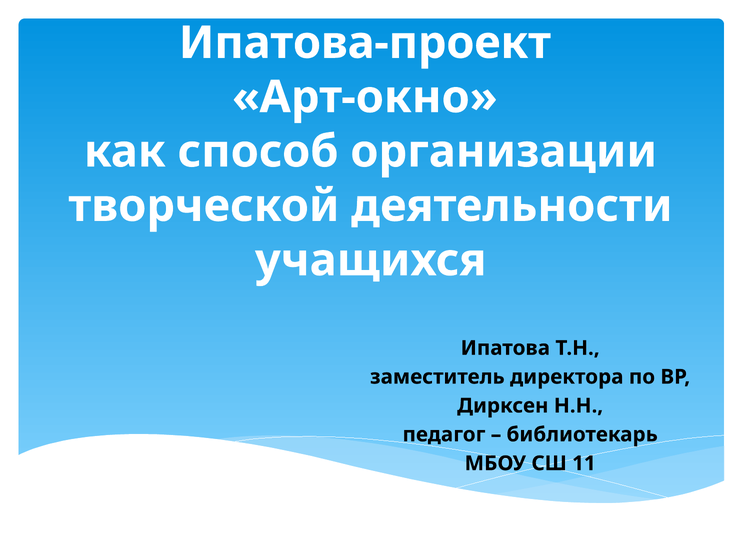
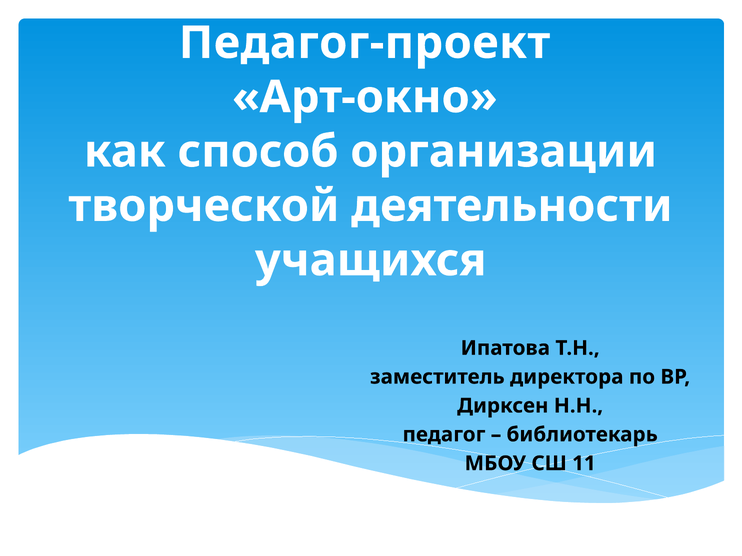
Ипатова-проект: Ипатова-проект -> Педагог-проект
